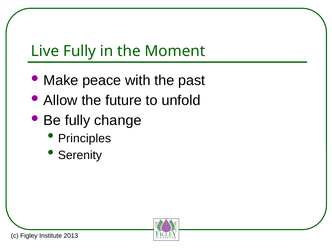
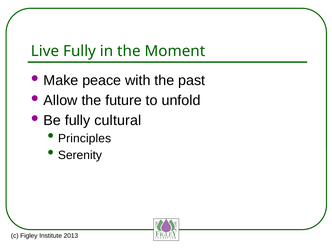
change: change -> cultural
